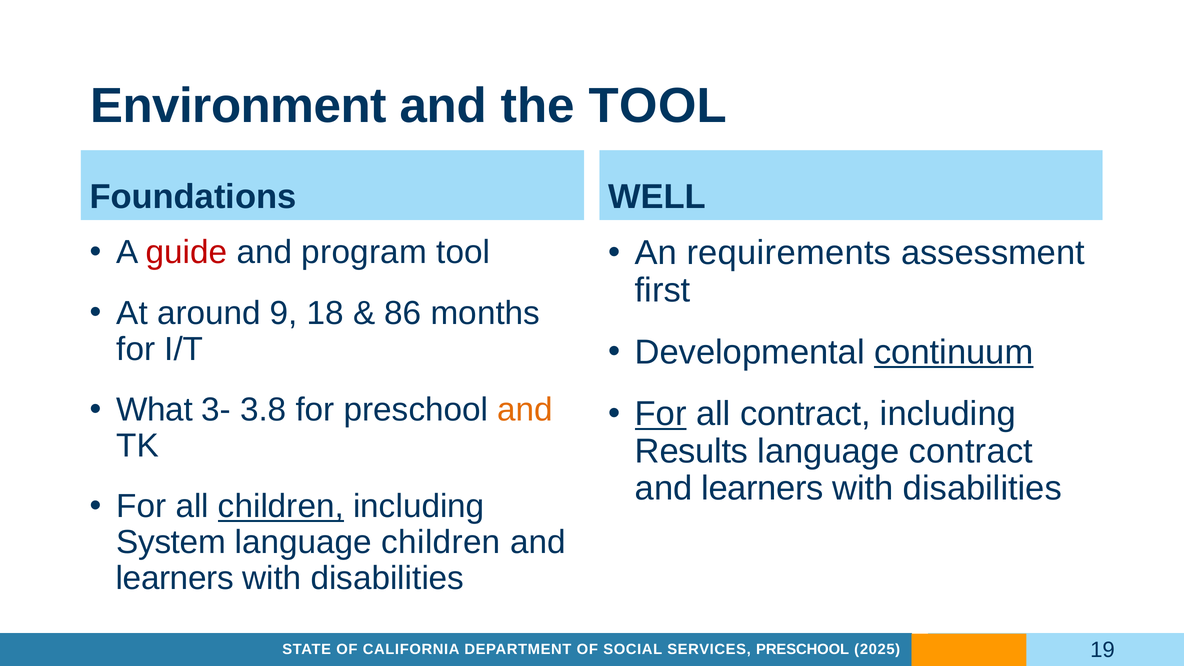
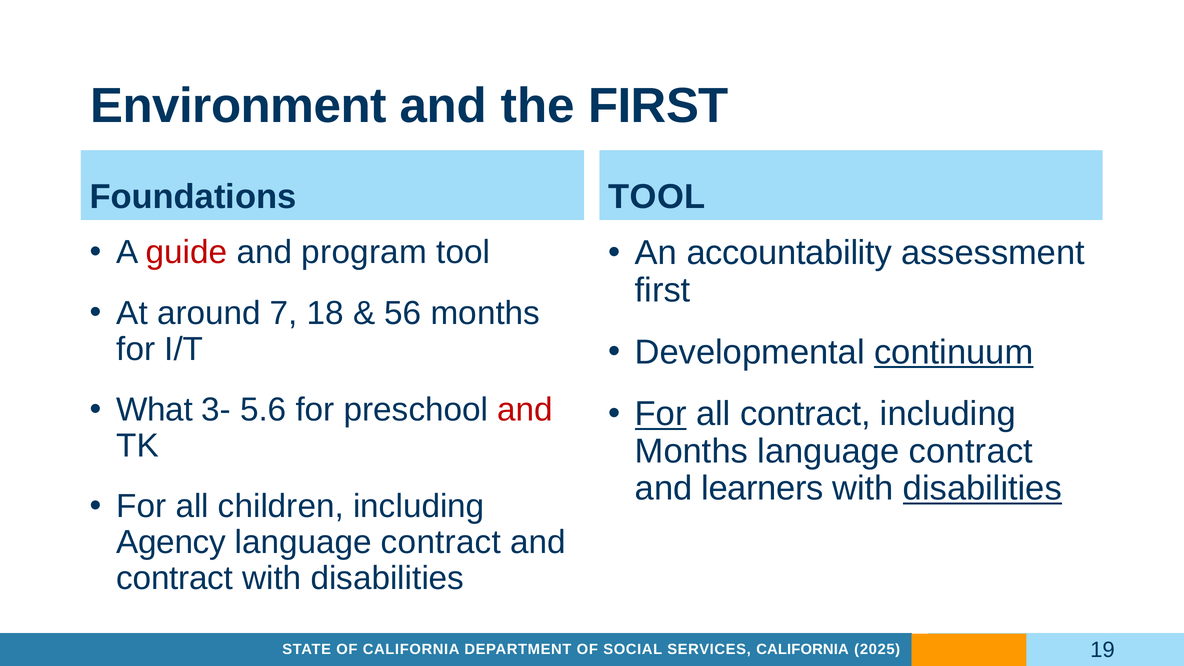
the TOOL: TOOL -> FIRST
Foundations WELL: WELL -> TOOL
requirements: requirements -> accountability
9: 9 -> 7
86: 86 -> 56
3.8: 3.8 -> 5.6
and at (525, 410) colour: orange -> red
Results at (692, 451): Results -> Months
disabilities at (982, 488) underline: none -> present
children at (281, 506) underline: present -> none
System: System -> Agency
children at (441, 542): children -> contract
learners at (175, 578): learners -> contract
SERVICES PRESCHOOL: PRESCHOOL -> CALIFORNIA
